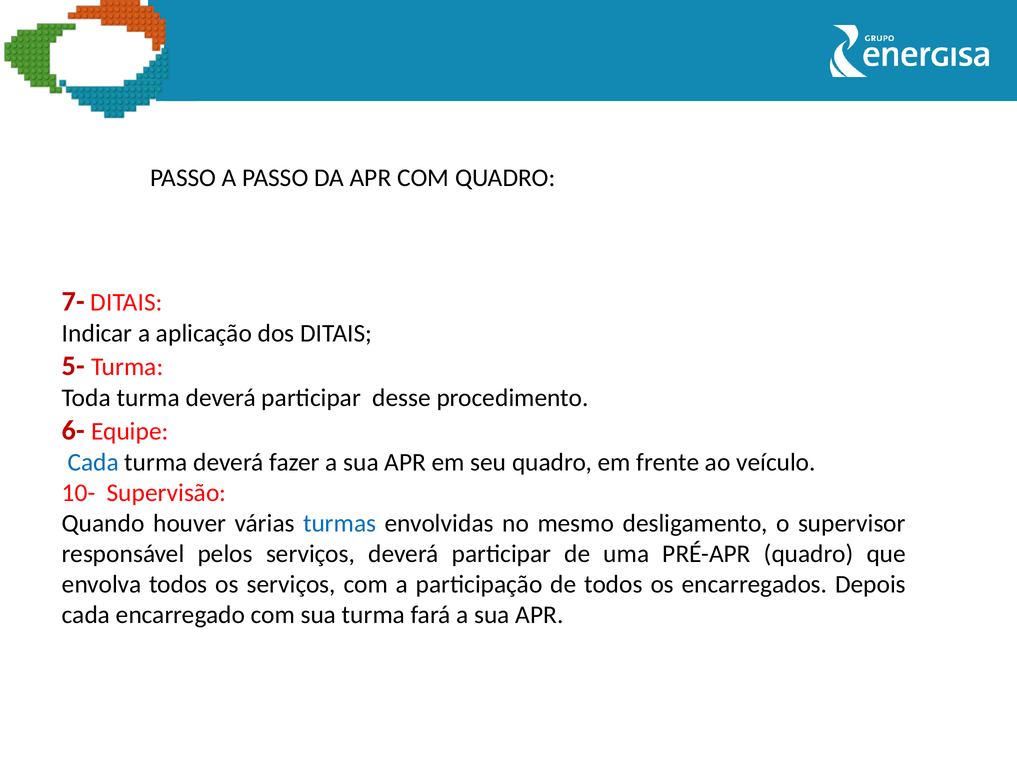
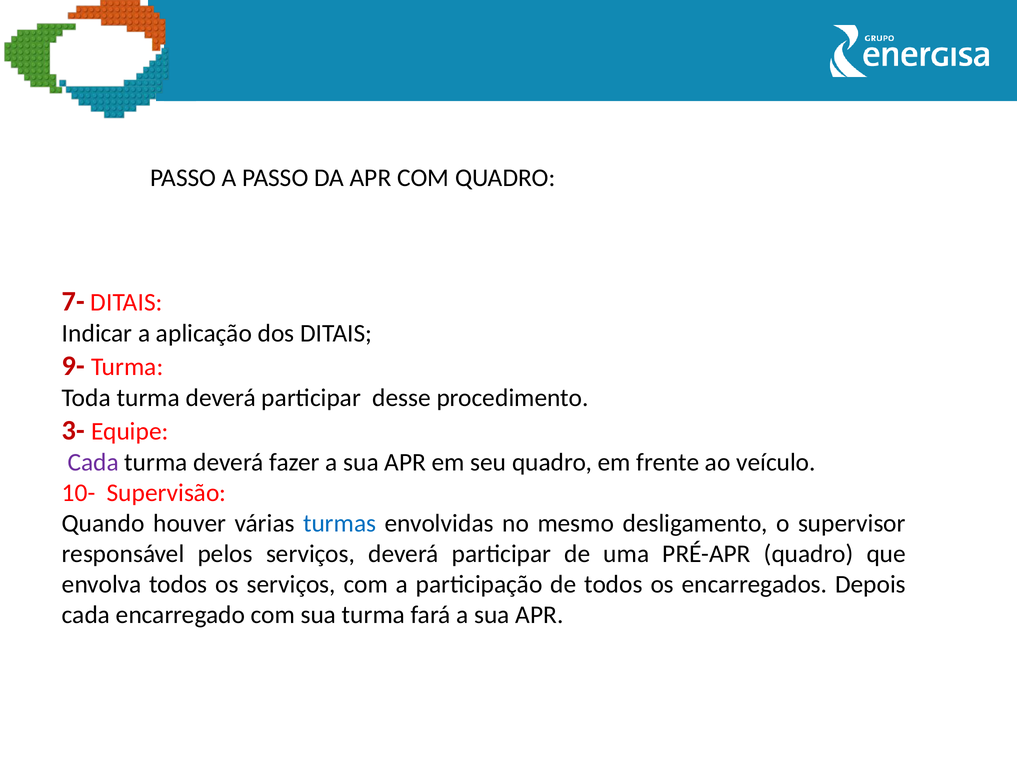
5-: 5- -> 9-
6-: 6- -> 3-
Cada at (93, 462) colour: blue -> purple
